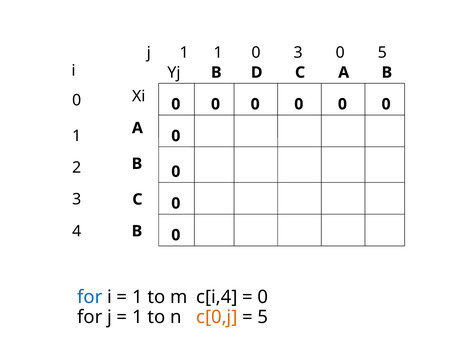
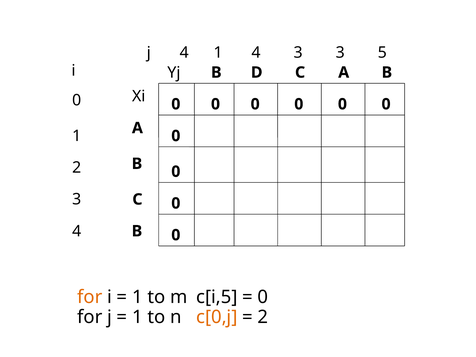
j 1: 1 -> 4
1 0: 0 -> 4
3 0: 0 -> 3
for at (90, 297) colour: blue -> orange
c[i,4: c[i,4 -> c[i,5
5 at (263, 317): 5 -> 2
